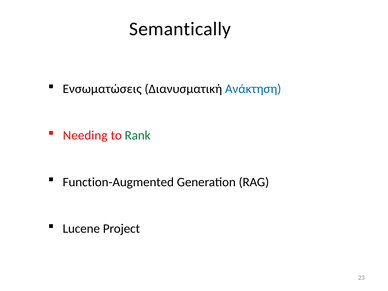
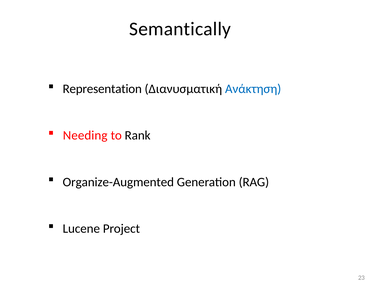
Ενσωματώσεις: Ενσωματώσεις -> Representation
Rank colour: green -> black
Function-Augmented: Function-Augmented -> Organize-Augmented
